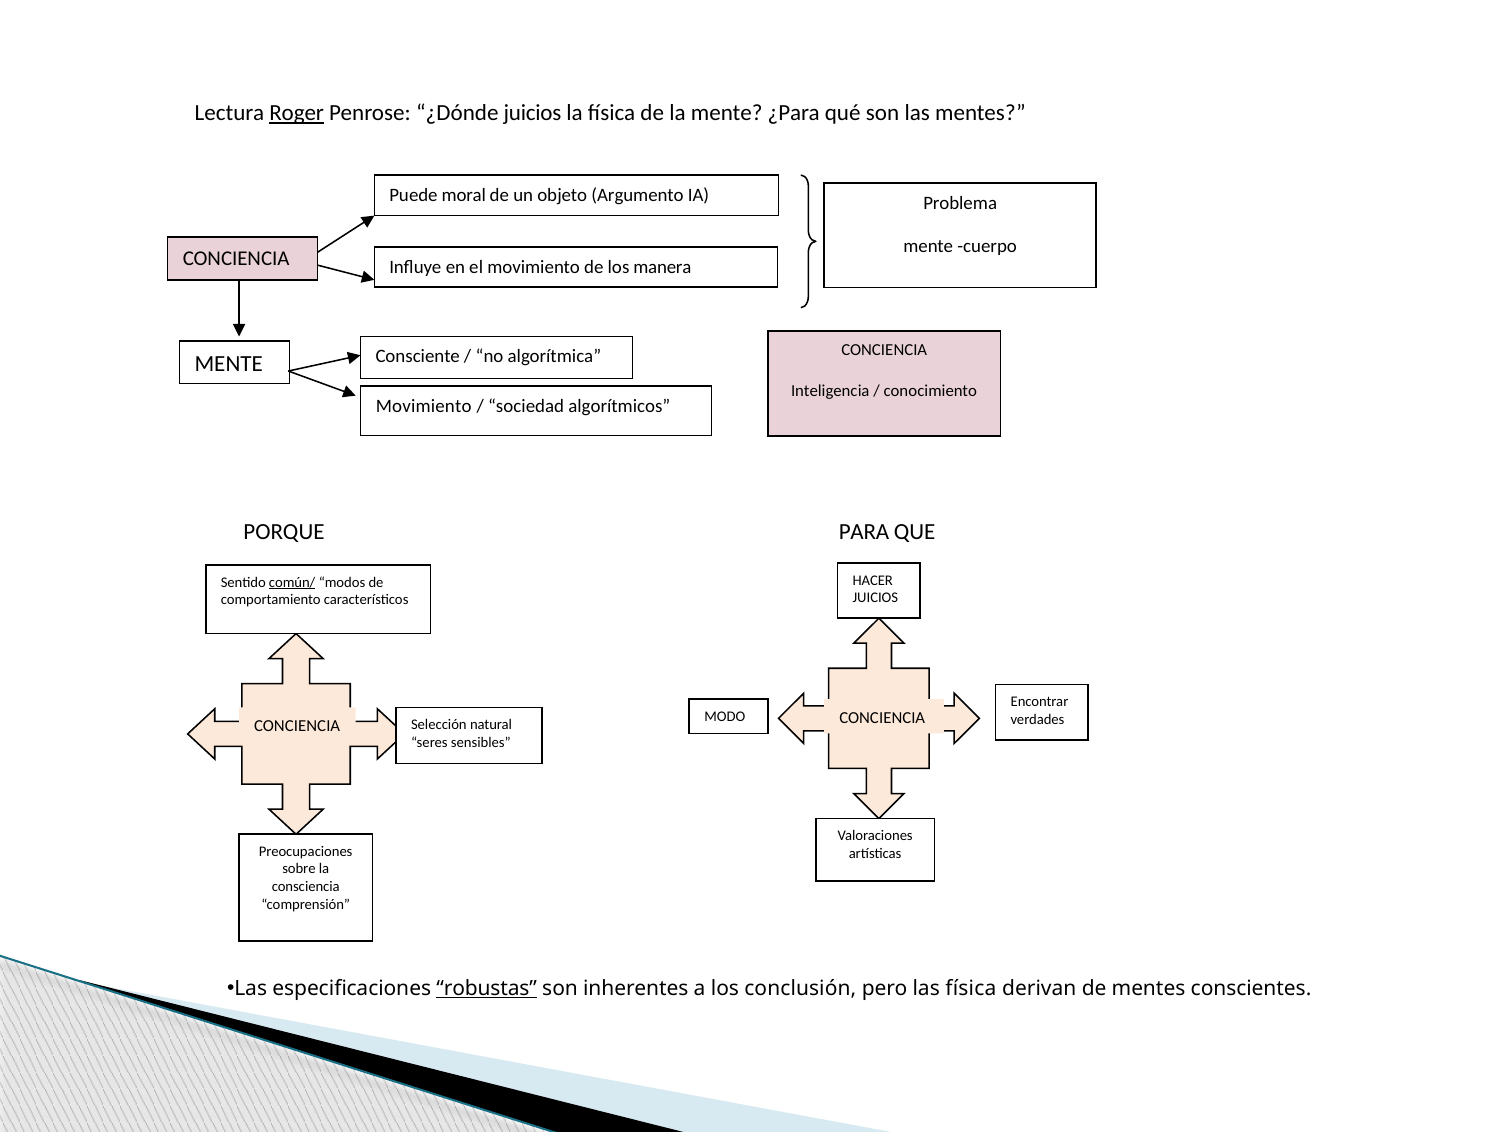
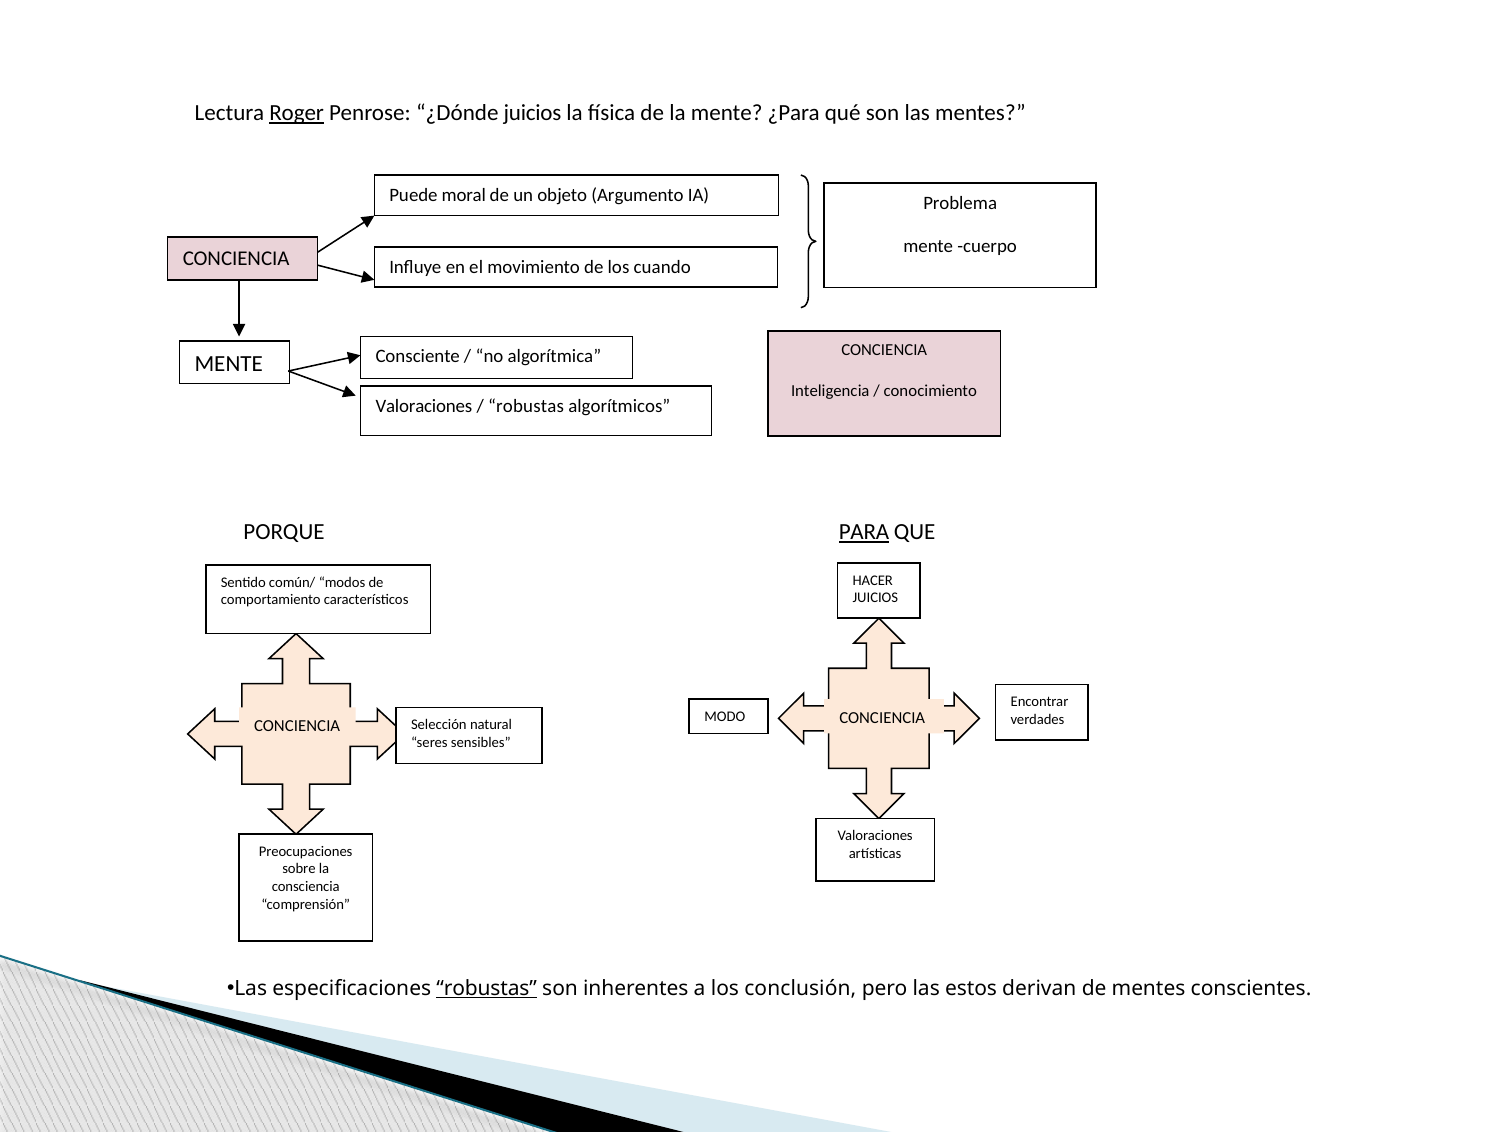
manera: manera -> cuando
Movimiento at (424, 407): Movimiento -> Valoraciones
sociedad at (526, 407): sociedad -> robustas
PARA underline: none -> present
común/ underline: present -> none
las física: física -> estos
